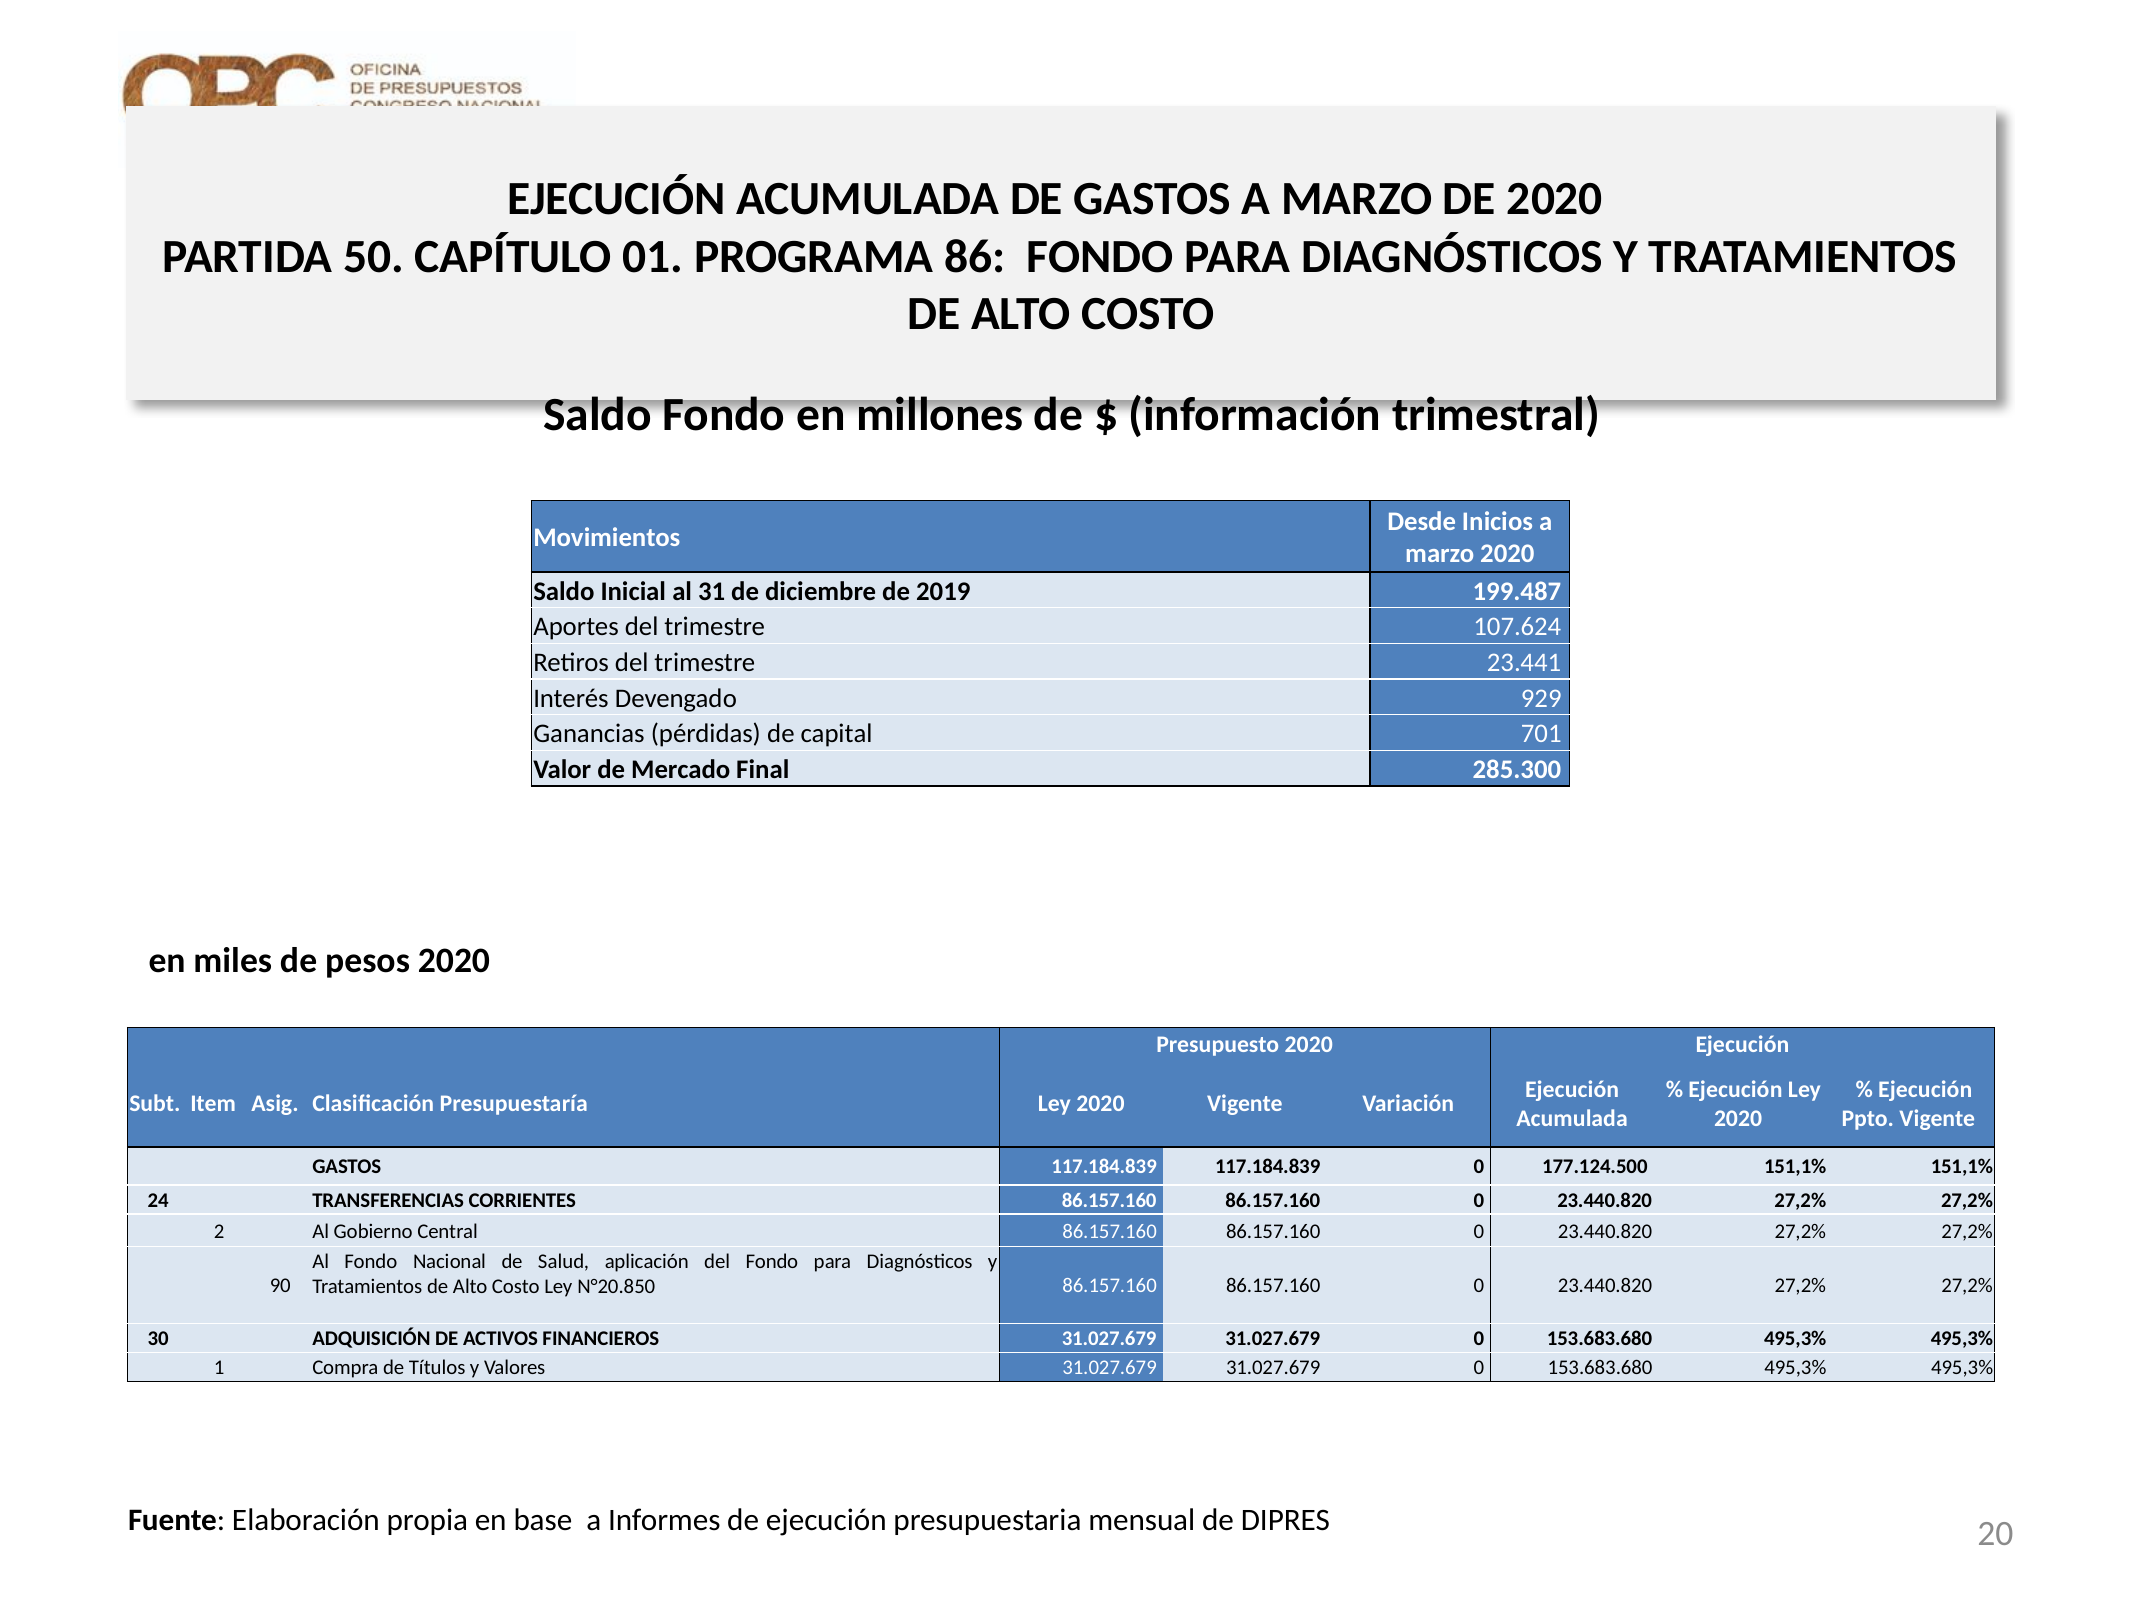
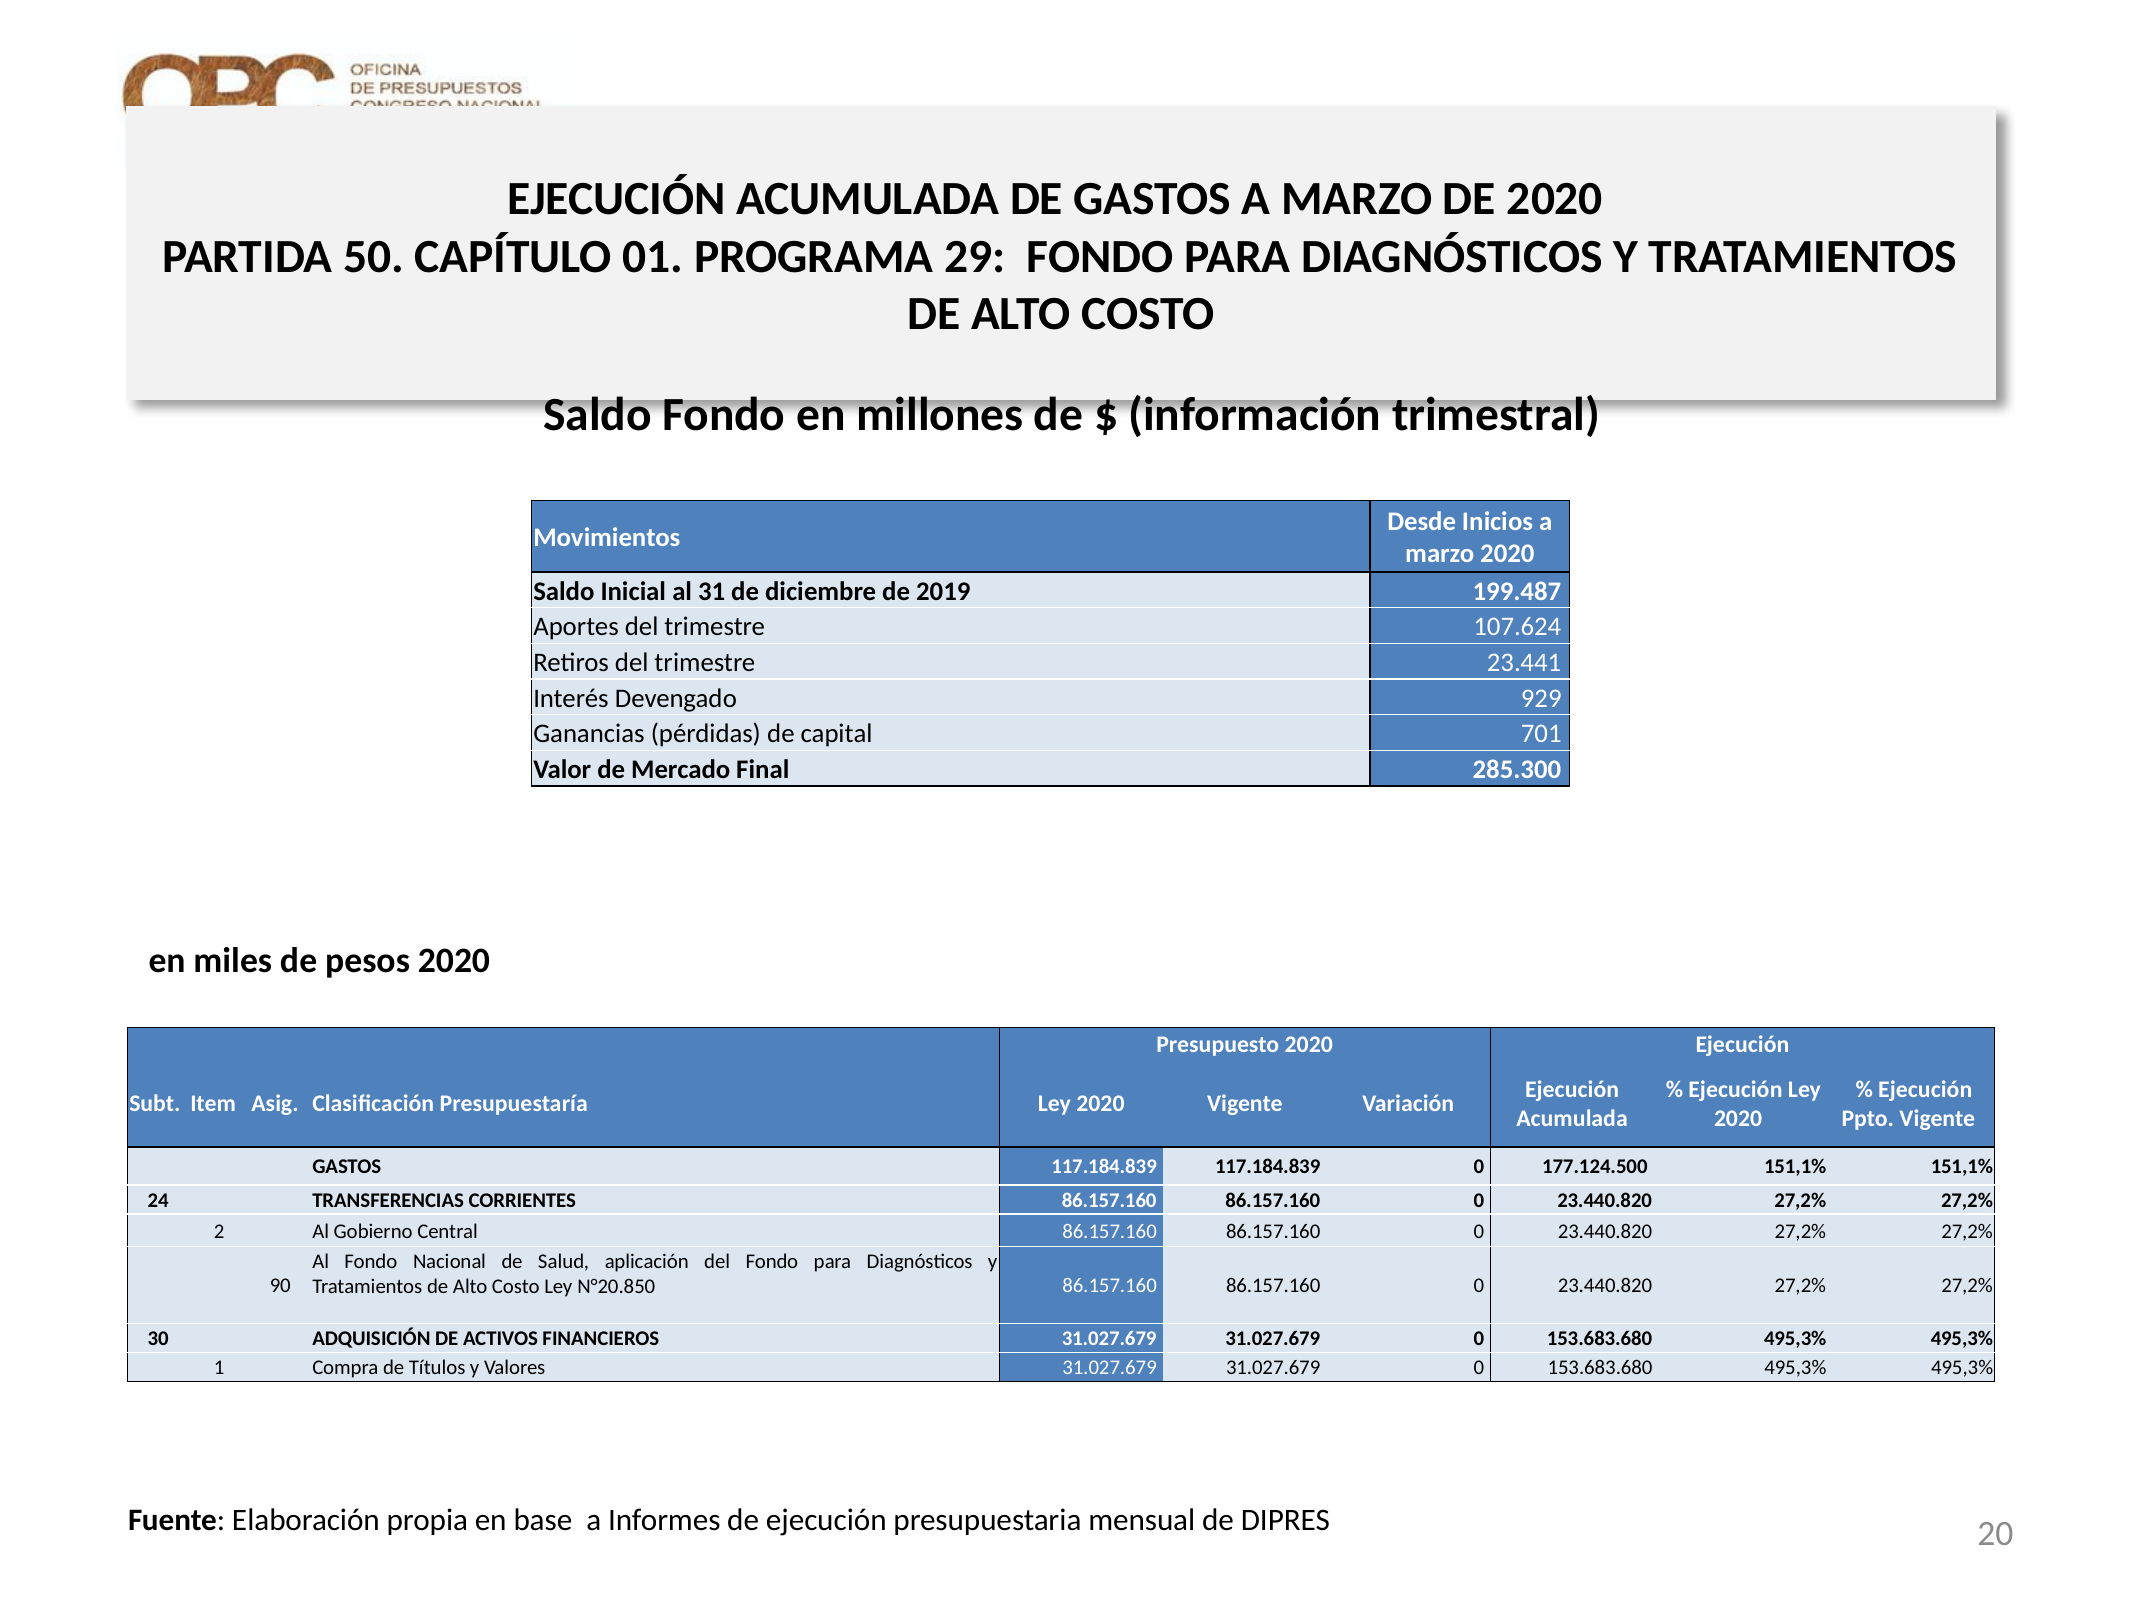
86: 86 -> 29
